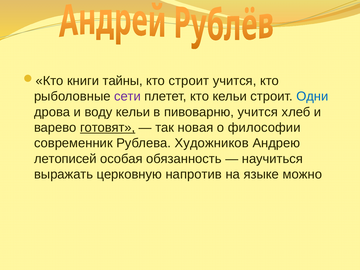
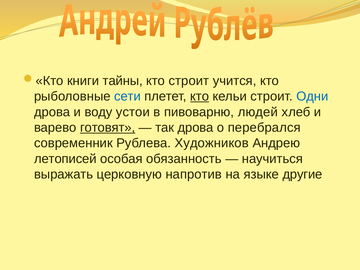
сети colour: purple -> blue
кто at (200, 96) underline: none -> present
воду кельи: кельи -> устои
пивоварню учится: учится -> людей
так новая: новая -> дрова
философии: философии -> перебрался
можно: можно -> другие
